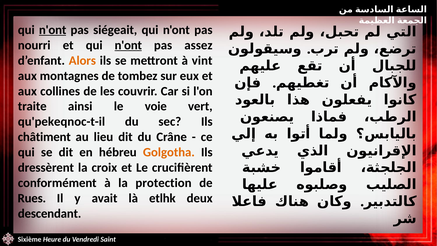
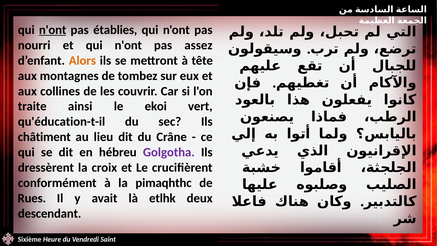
siégeait: siégeait -> établies
n'ont at (128, 45) underline: present -> none
vint: vint -> tête
voie: voie -> ekoi
qu'pekeqnoc-t-il: qu'pekeqnoc-t-il -> qu'éducation-t-il
Golgotha colour: orange -> purple
protection: protection -> pimaqhthc
